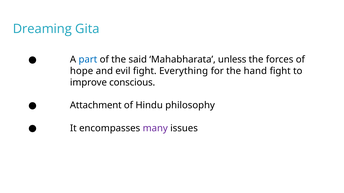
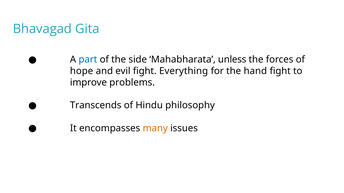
Dreaming: Dreaming -> Bhavagad
said: said -> side
conscious: conscious -> problems
Attachment: Attachment -> Transcends
many colour: purple -> orange
